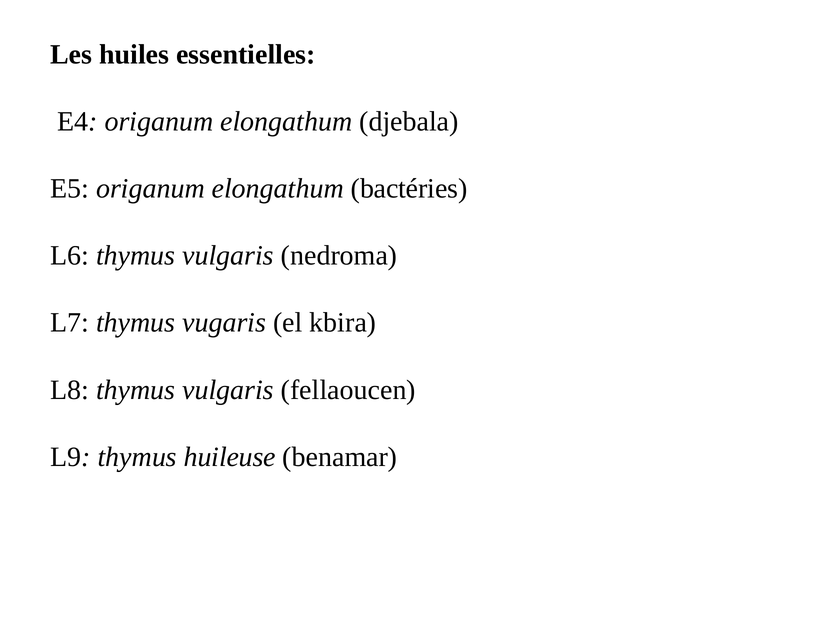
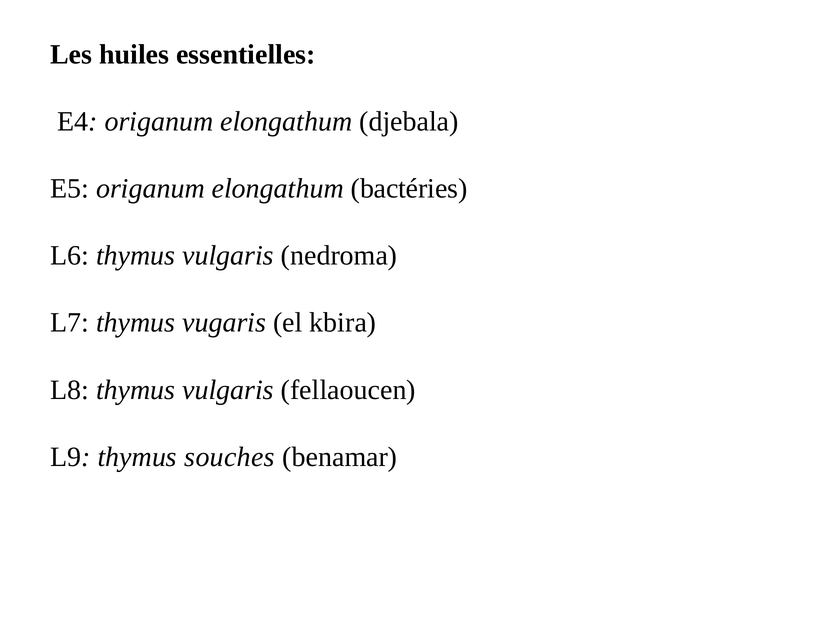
huileuse: huileuse -> souches
